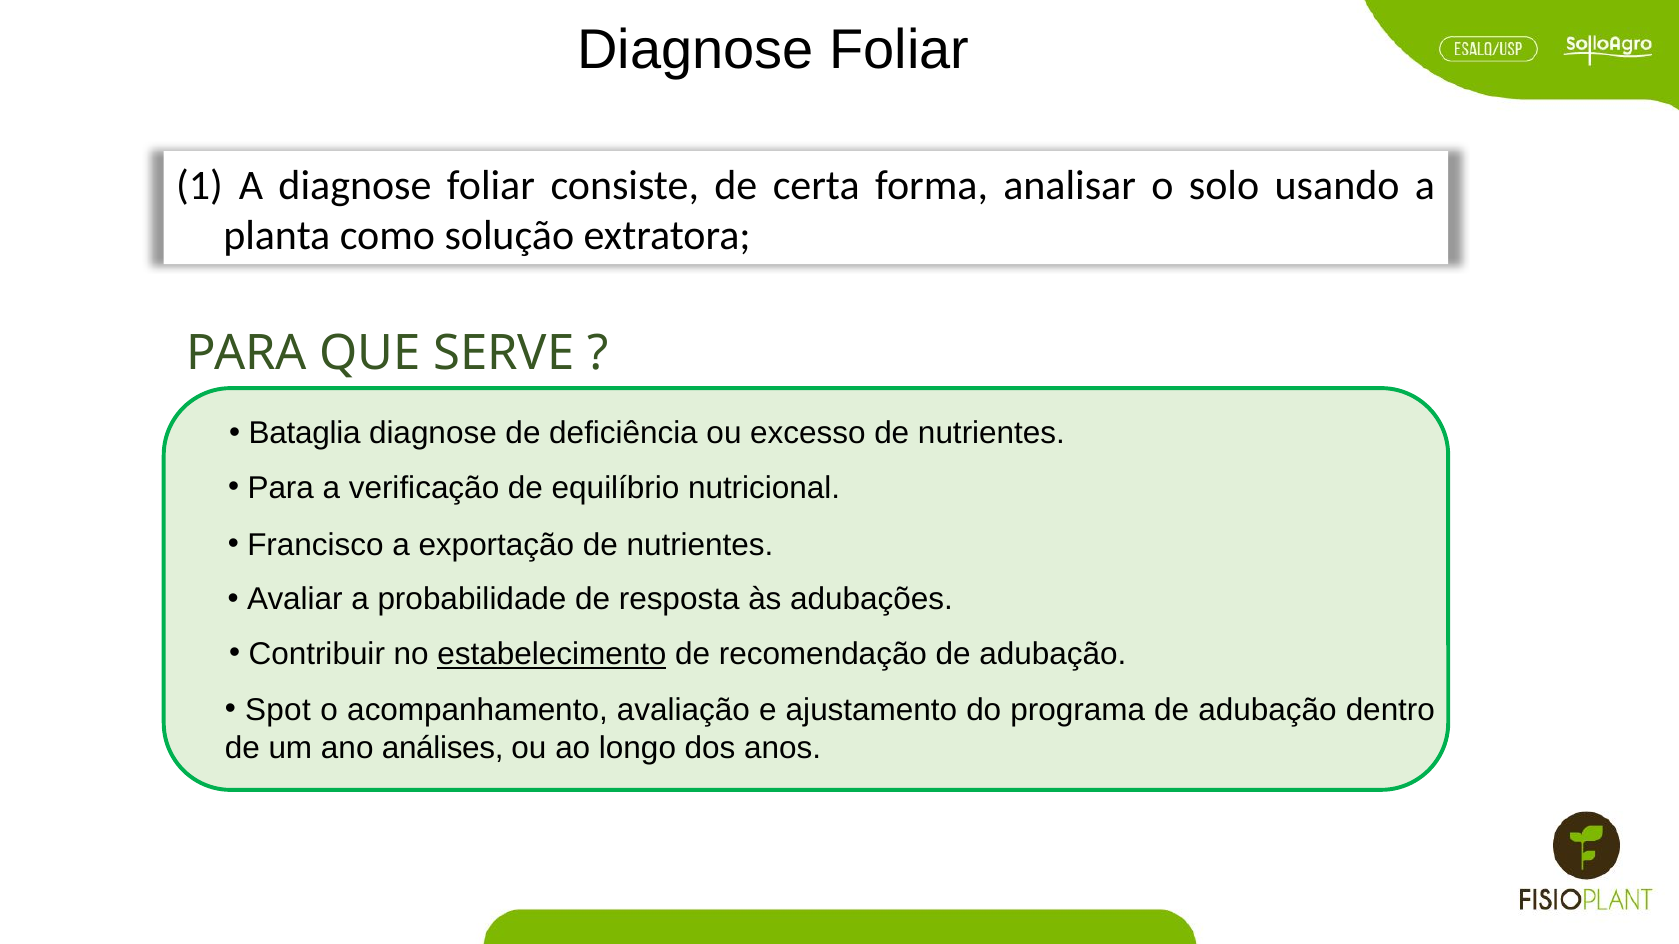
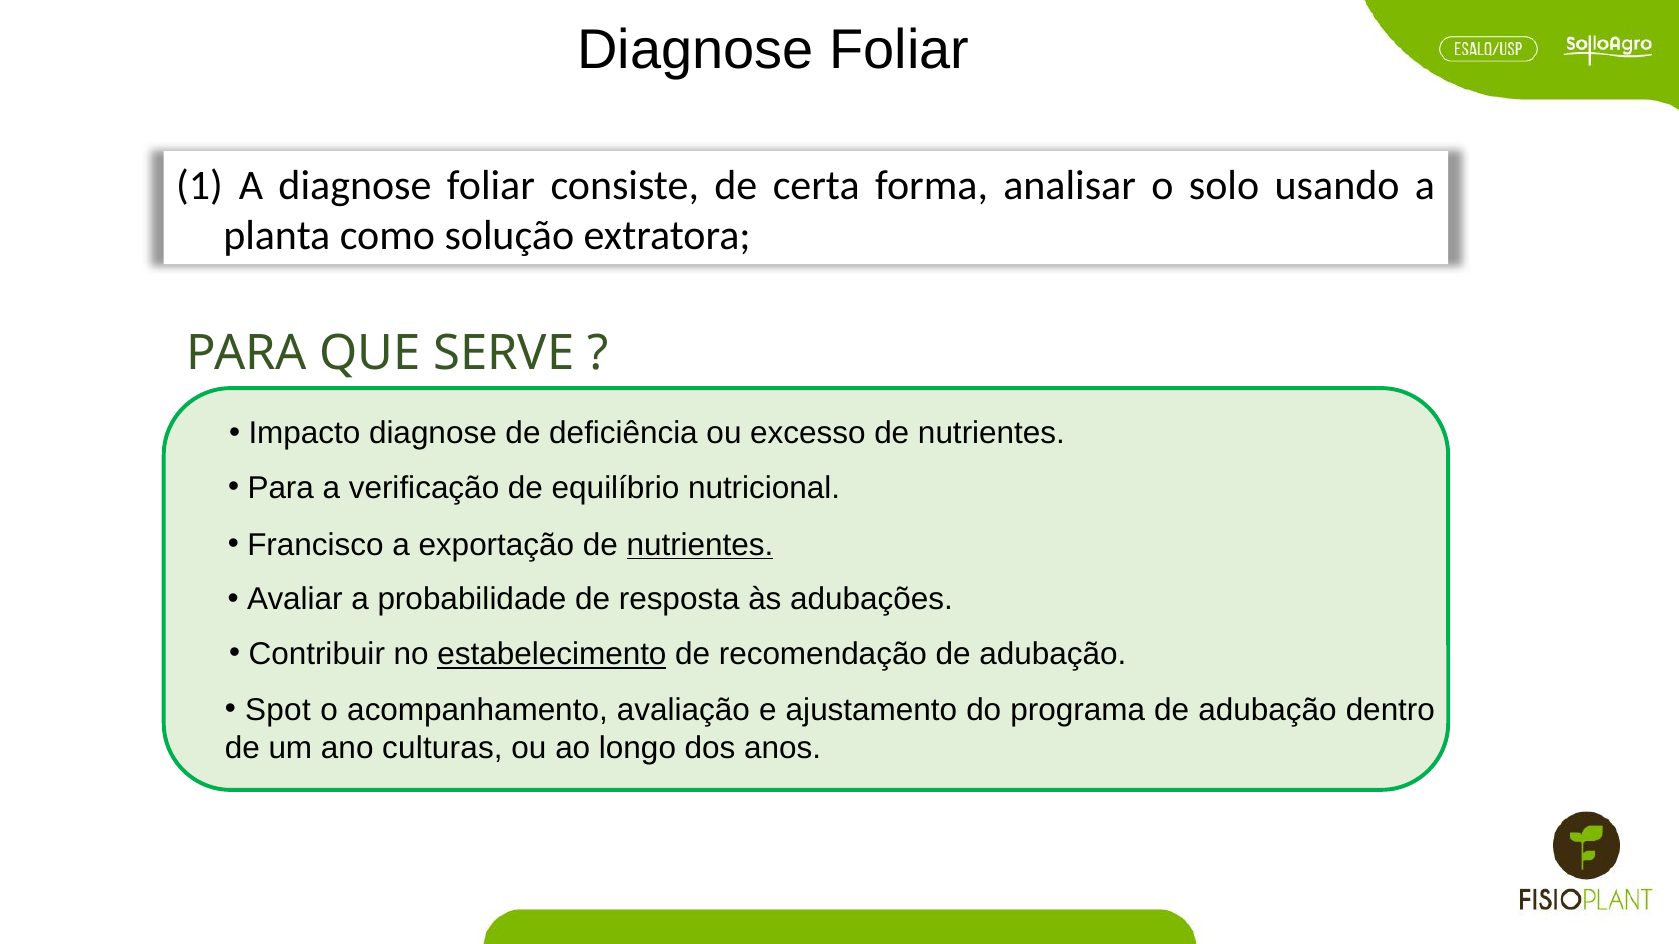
Bataglia: Bataglia -> Impacto
nutrientes at (700, 545) underline: none -> present
análises: análises -> culturas
